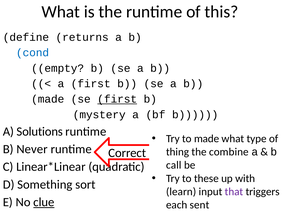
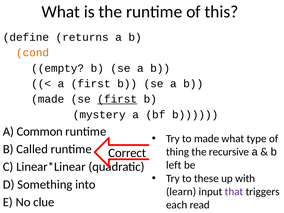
cond colour: blue -> orange
Solutions: Solutions -> Common
Never: Never -> Called
combine: combine -> recursive
call: call -> left
sort: sort -> into
clue underline: present -> none
sent: sent -> read
